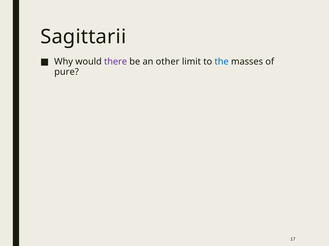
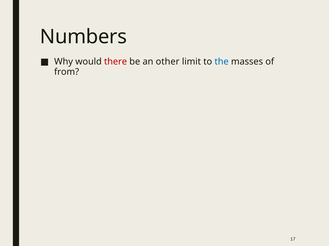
Sagittarii: Sagittarii -> Numbers
there colour: purple -> red
pure: pure -> from
